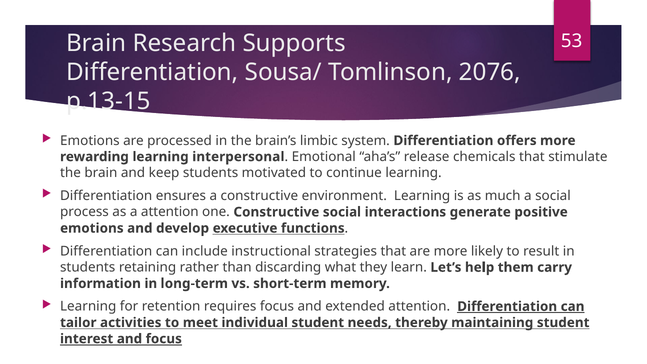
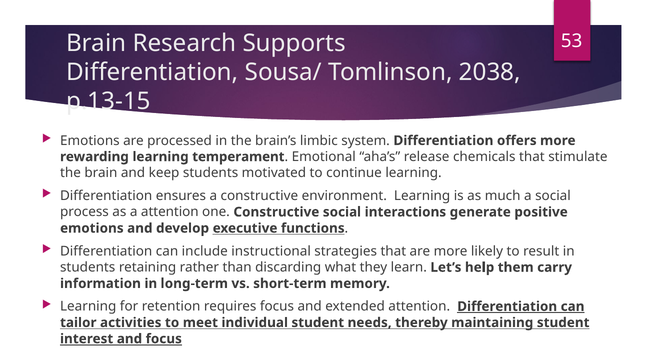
2076: 2076 -> 2038
interpersonal: interpersonal -> temperament
